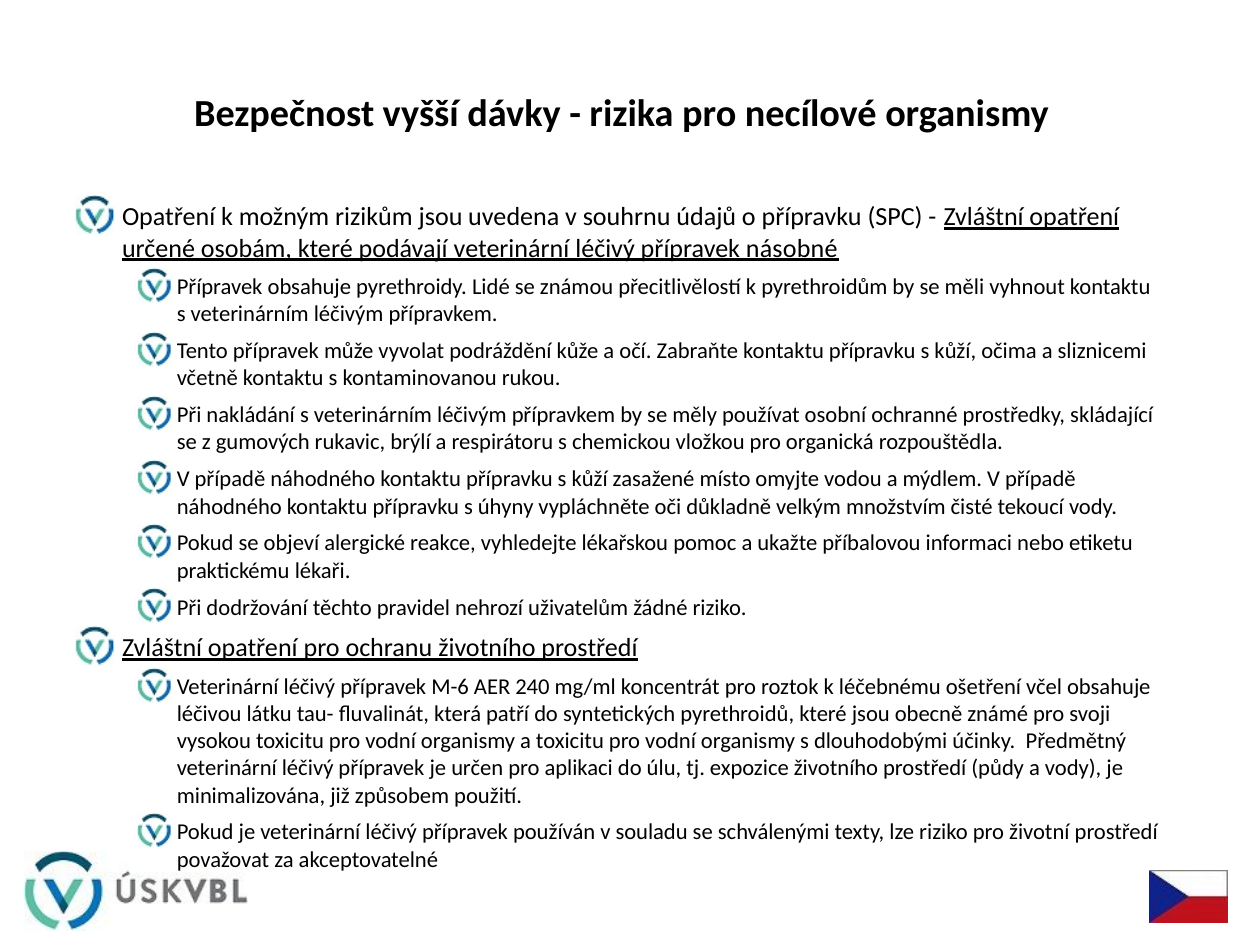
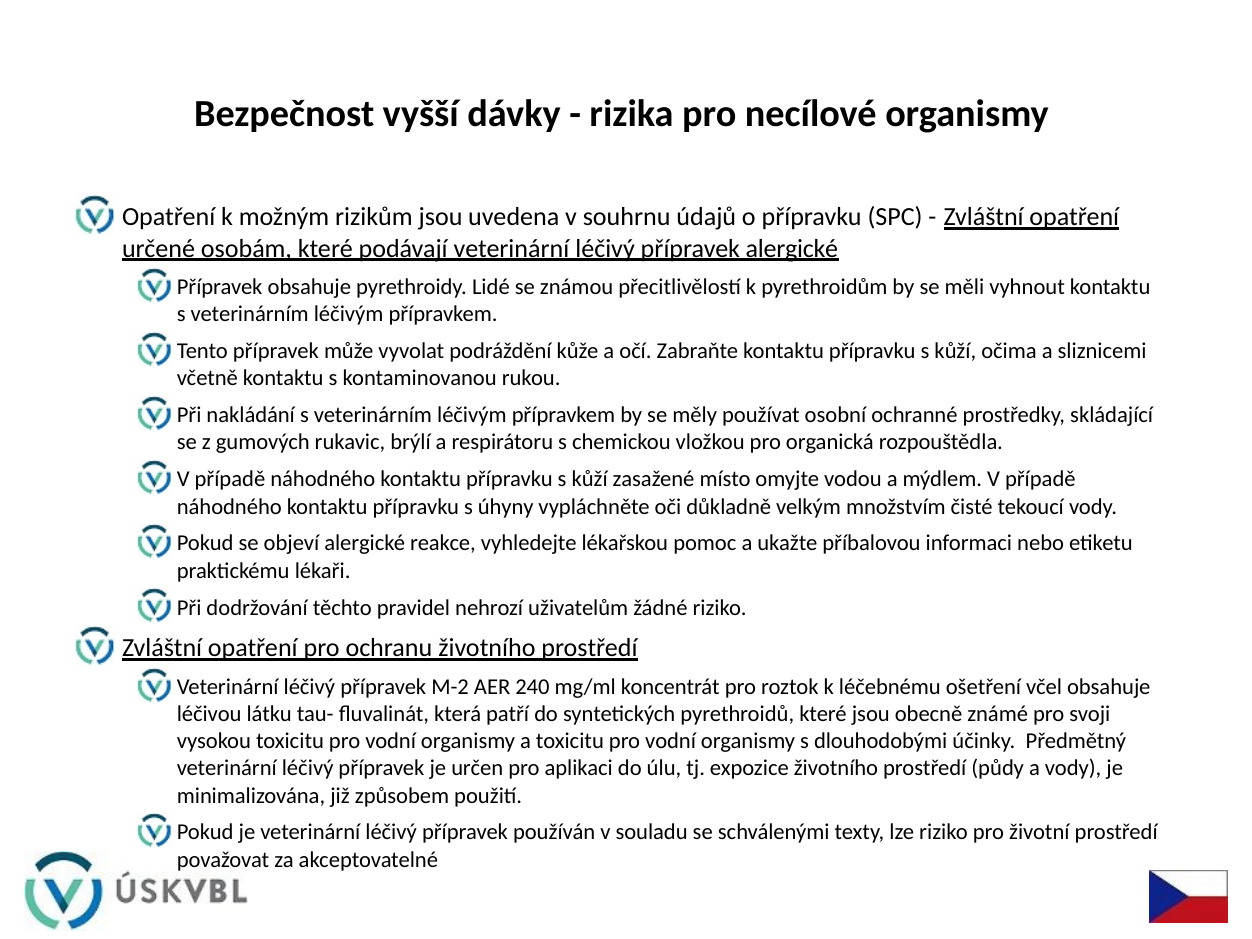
přípravek násobné: násobné -> alergické
M-6: M-6 -> M-2
